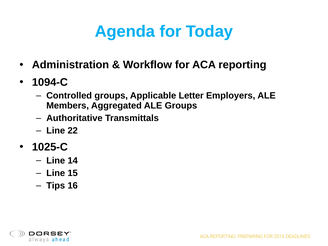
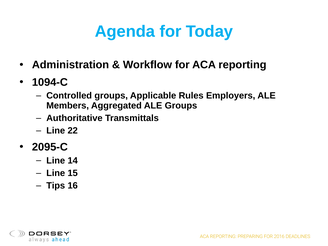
Letter: Letter -> Rules
1025-C: 1025-C -> 2095-C
